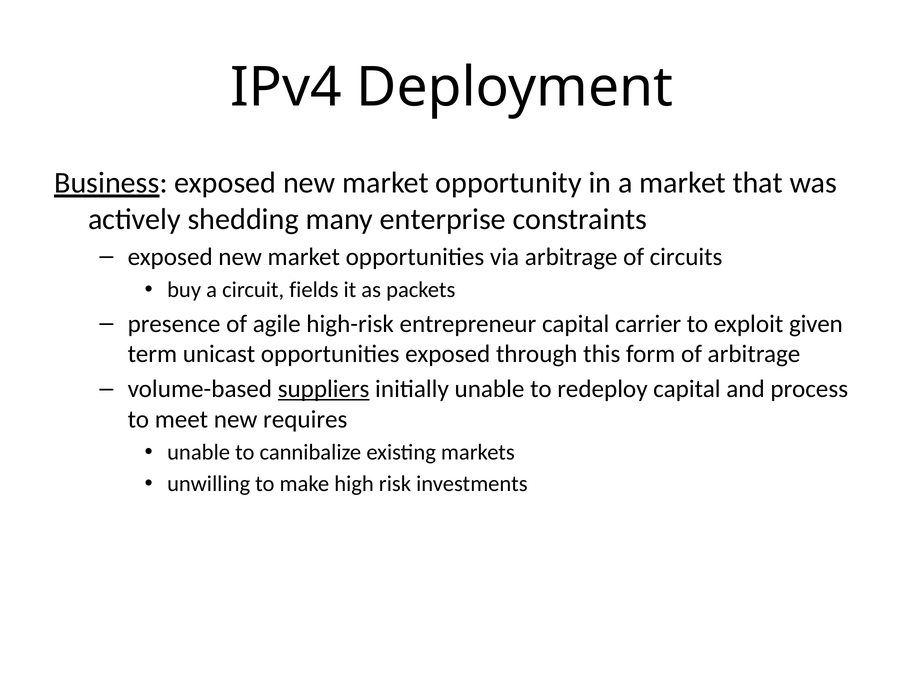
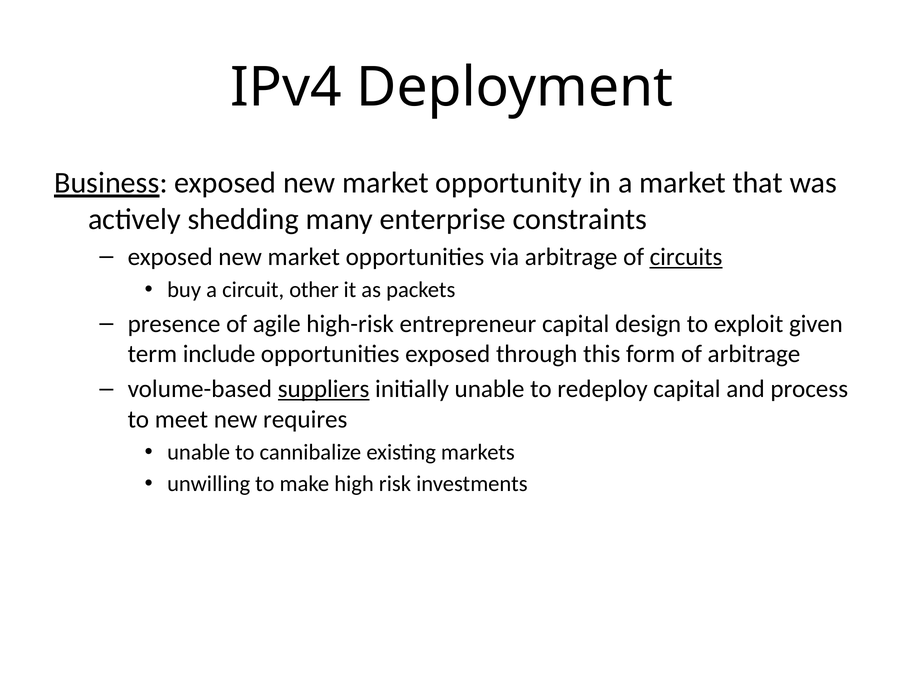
circuits underline: none -> present
fields: fields -> other
carrier: carrier -> design
unicast: unicast -> include
